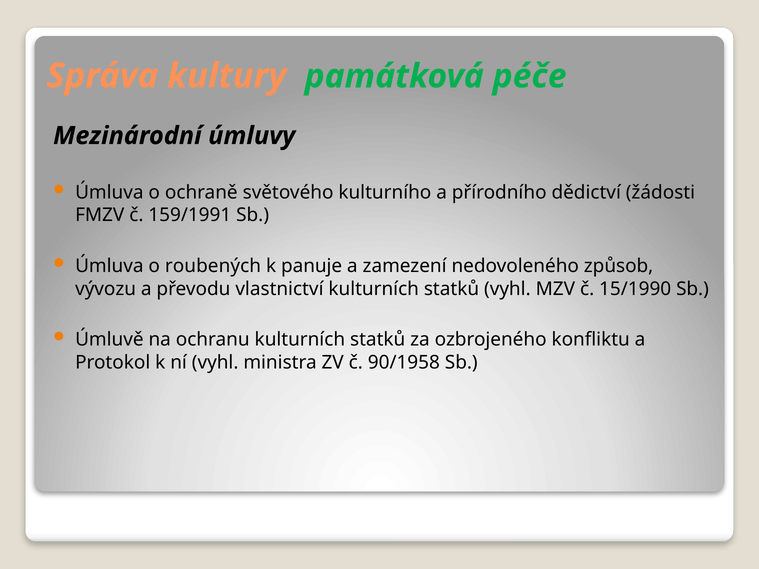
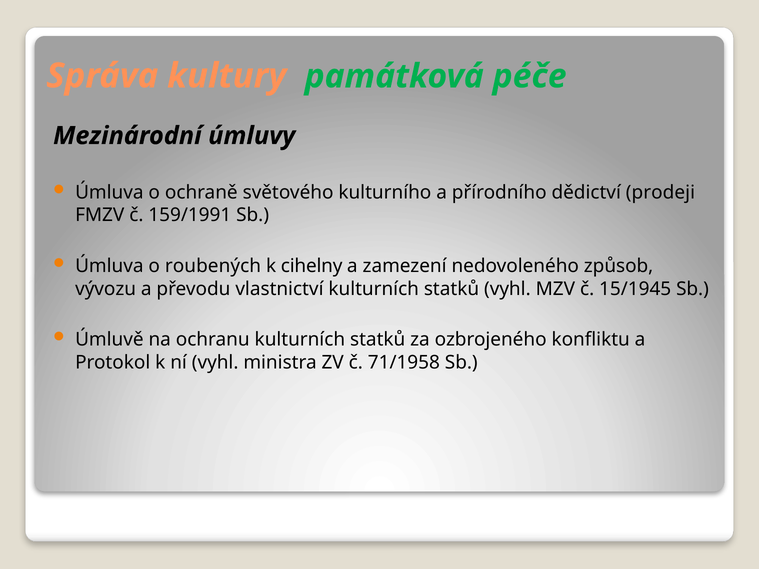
žádosti: žádosti -> prodeji
panuje: panuje -> cihelny
15/1990: 15/1990 -> 15/1945
90/1958: 90/1958 -> 71/1958
